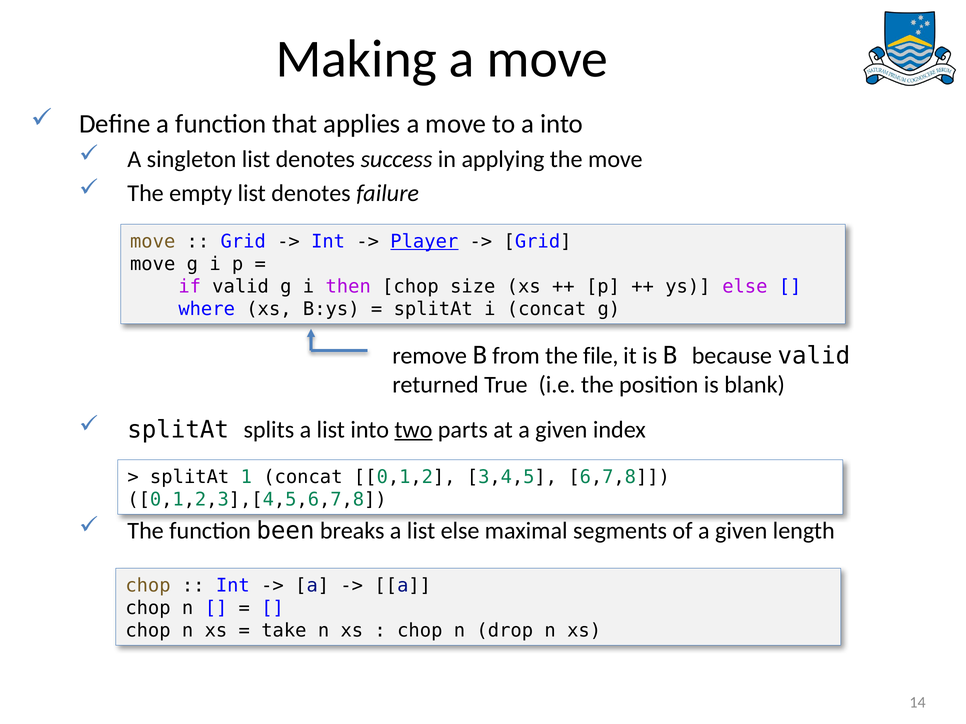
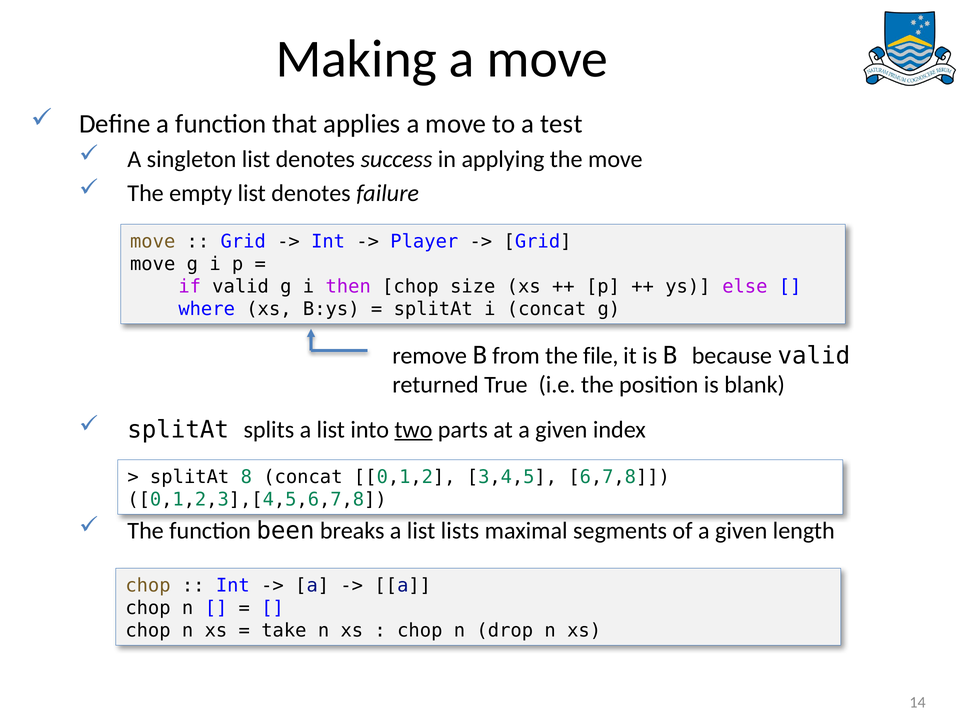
a into: into -> test
Player underline: present -> none
1: 1 -> 8
list else: else -> lists
